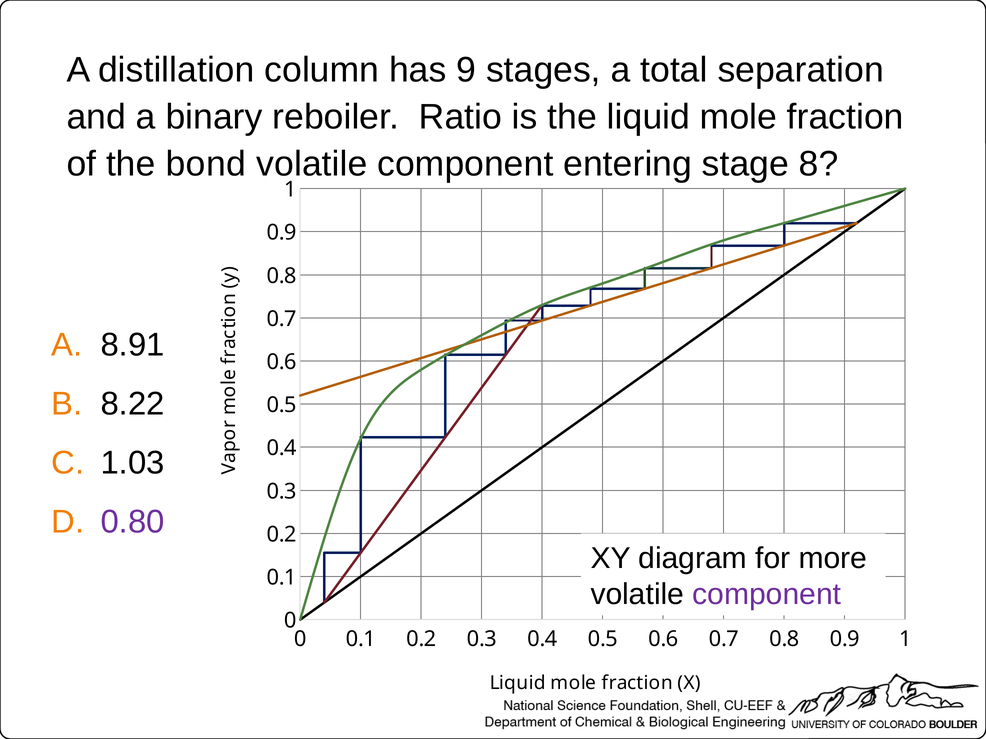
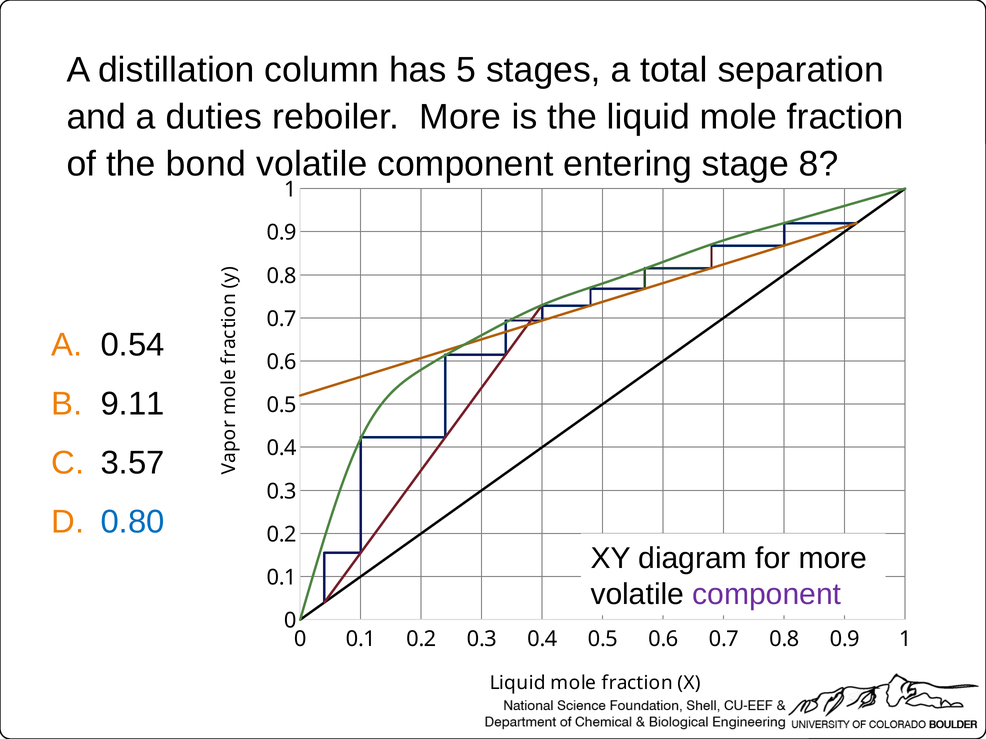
9: 9 -> 5
binary: binary -> duties
reboiler Ratio: Ratio -> More
8.91: 8.91 -> 0.54
8.22: 8.22 -> 9.11
1.03: 1.03 -> 3.57
0.80 colour: purple -> blue
